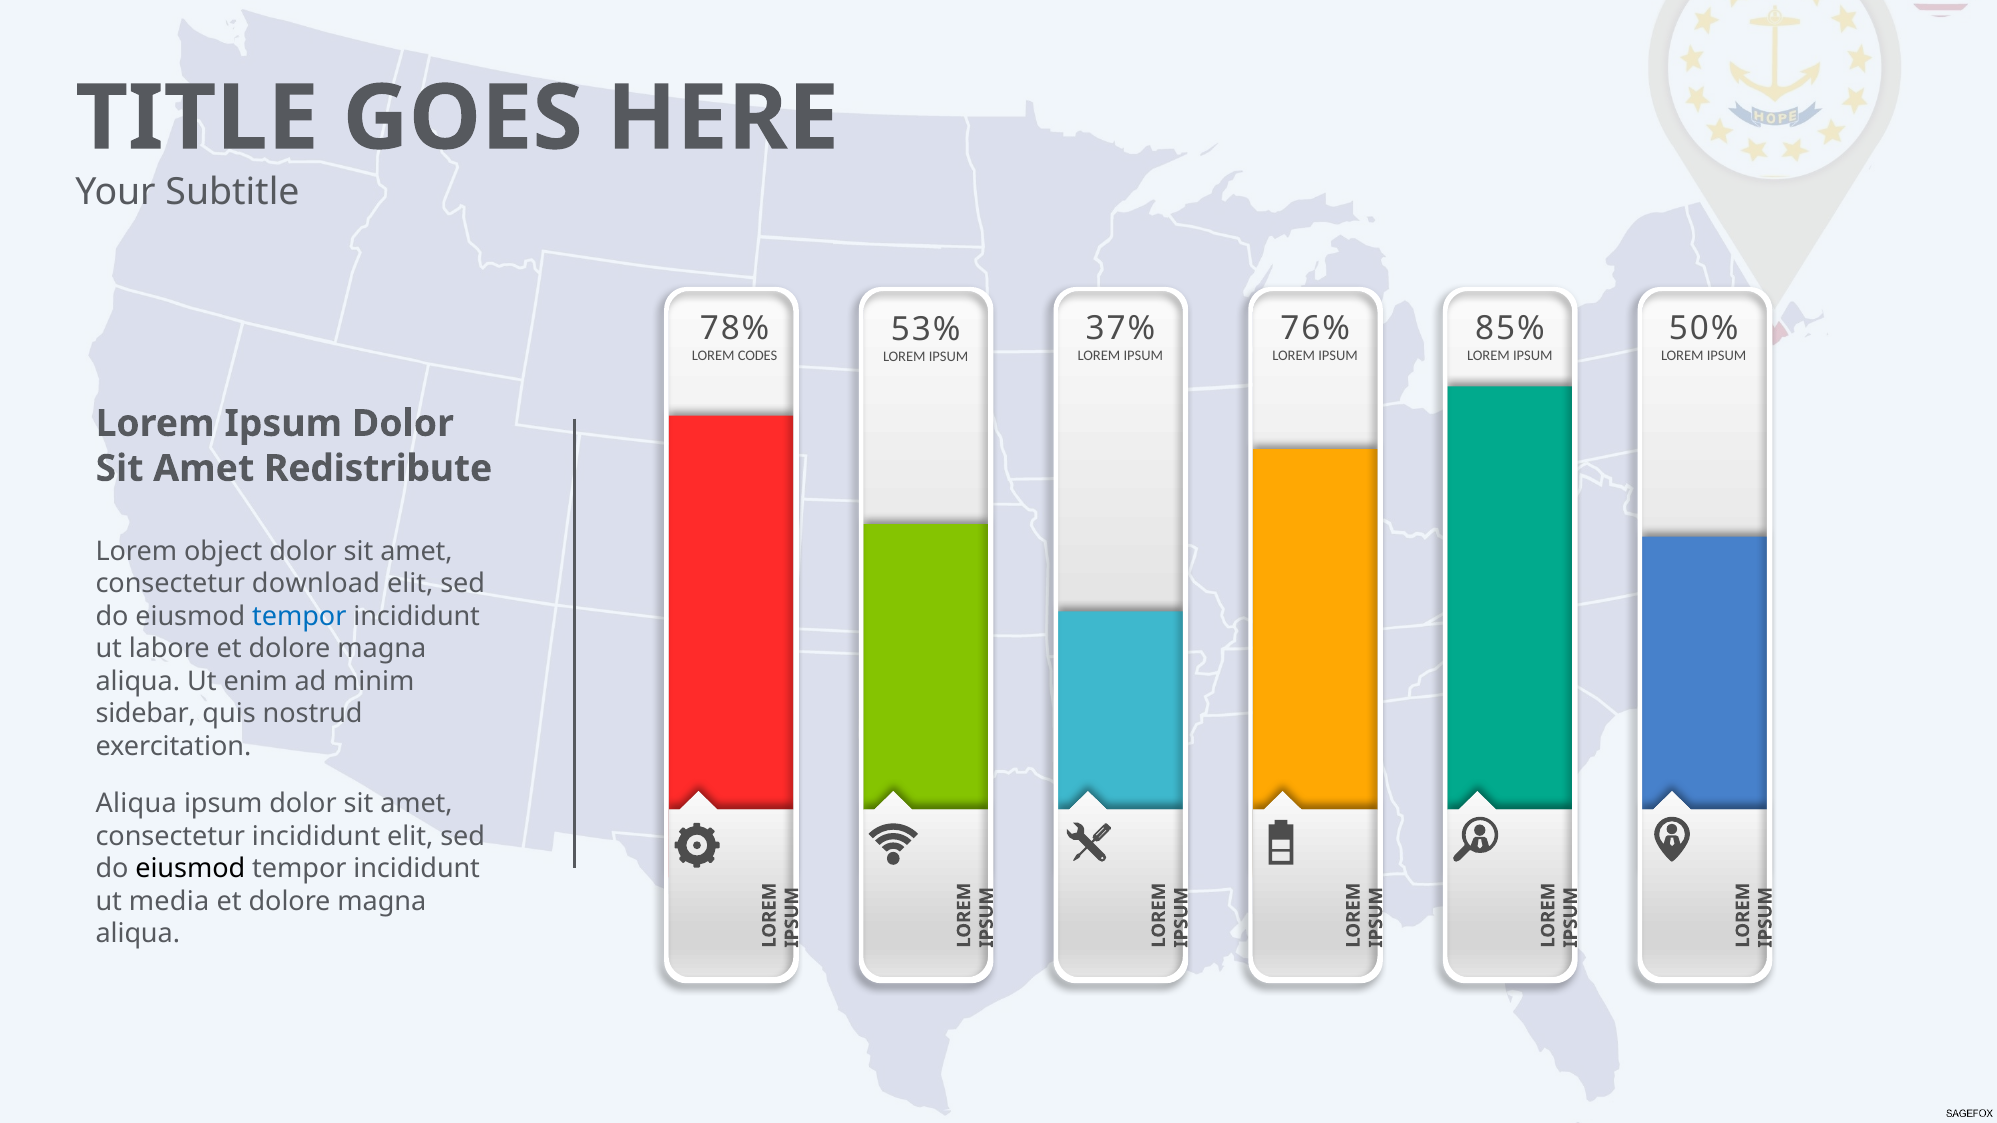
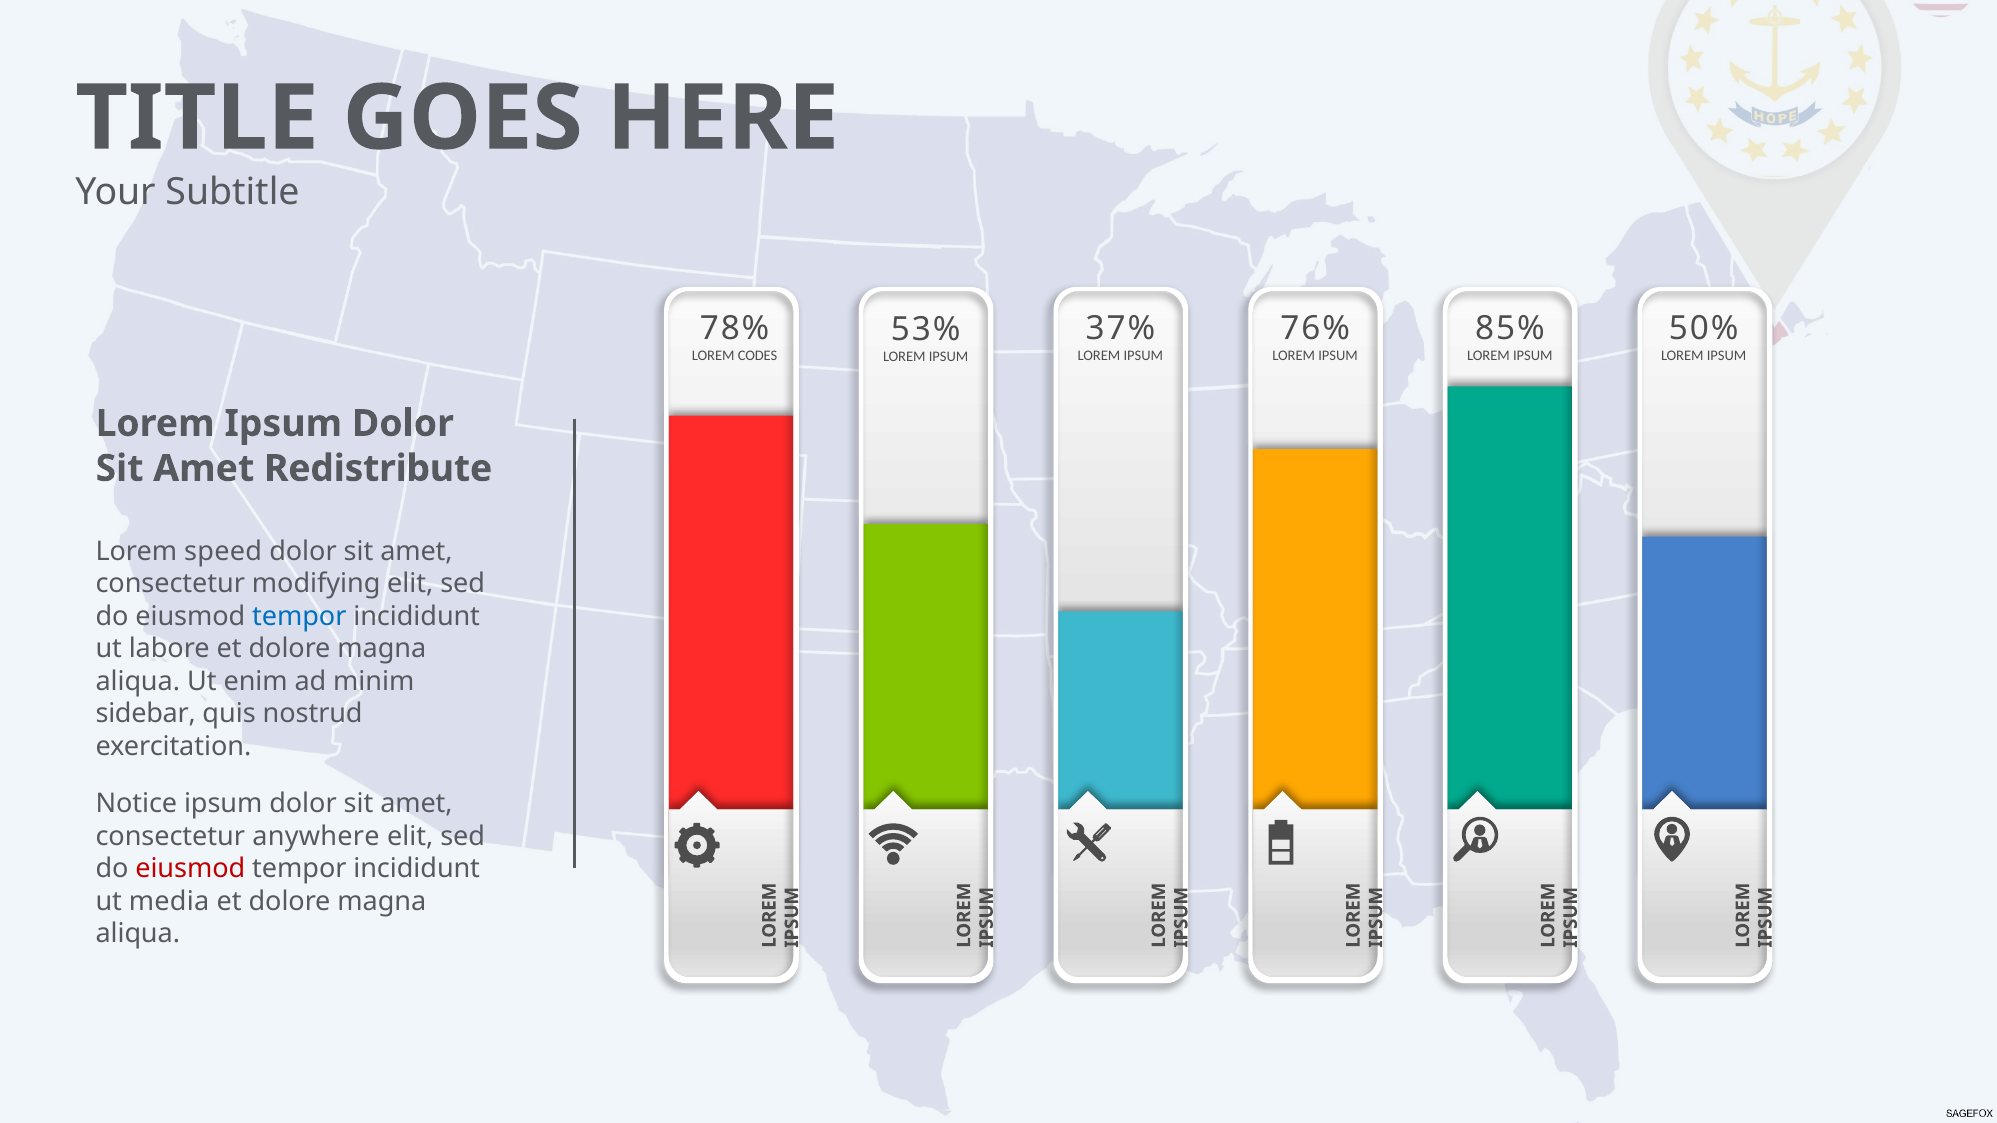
object: object -> speed
download: download -> modifying
Aliqua at (136, 804): Aliqua -> Notice
consectetur incididunt: incididunt -> anywhere
eiusmod at (190, 869) colour: black -> red
